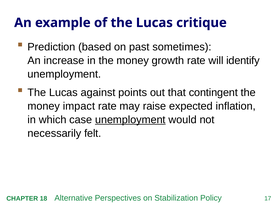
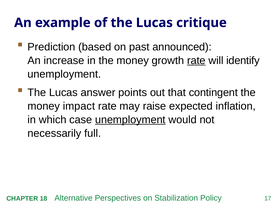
sometimes: sometimes -> announced
rate at (196, 60) underline: none -> present
against: against -> answer
felt: felt -> full
